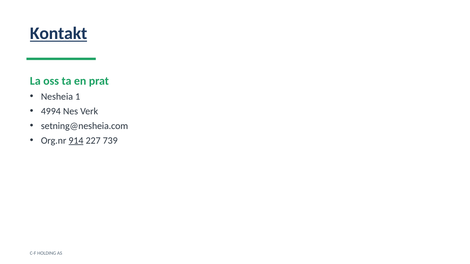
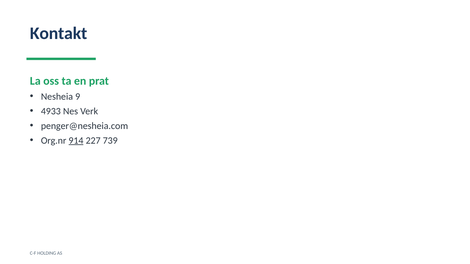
Kontakt underline: present -> none
1: 1 -> 9
4994: 4994 -> 4933
setning@nesheia.com: setning@nesheia.com -> penger@nesheia.com
